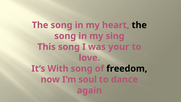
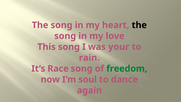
sing: sing -> love
love: love -> rain
With: With -> Race
freedom colour: black -> green
